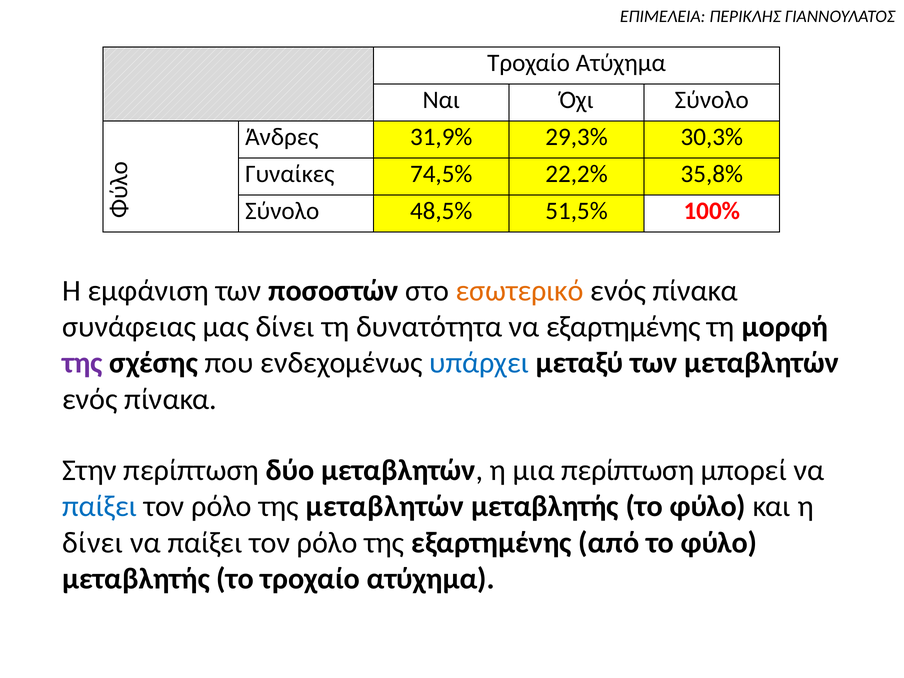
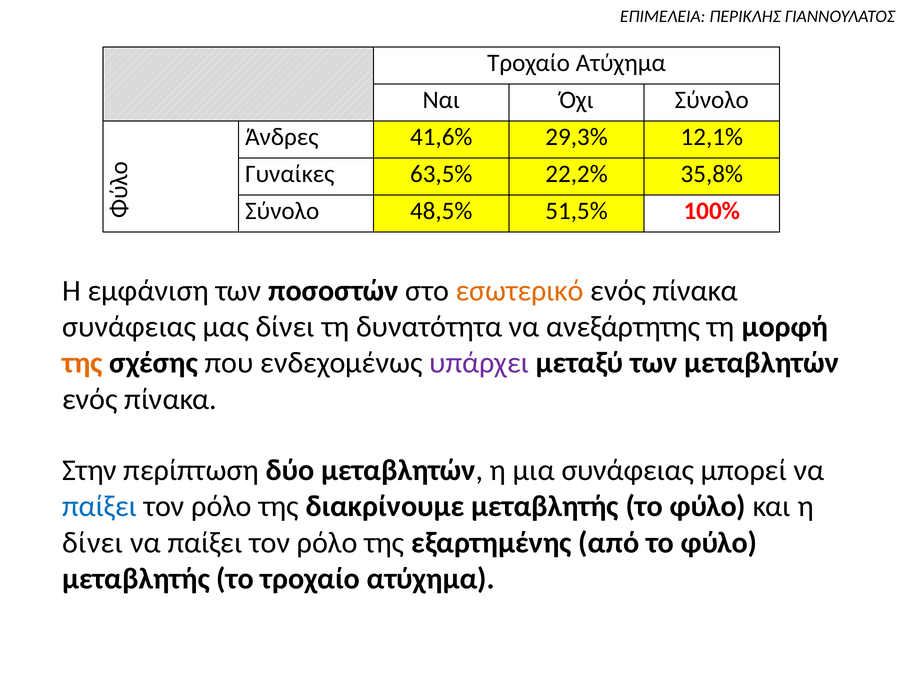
31,9%: 31,9% -> 41,6%
30,3%: 30,3% -> 12,1%
74,5%: 74,5% -> 63,5%
να εξαρτημένης: εξαρτημένης -> ανεξάρτητης
της at (82, 363) colour: purple -> orange
υπάρχει colour: blue -> purple
μια περίπτωση: περίπτωση -> συνάφειας
της μεταβλητών: μεταβλητών -> διακρίνουμε
